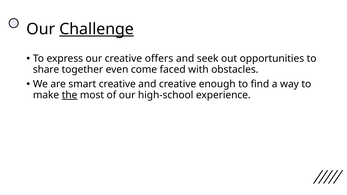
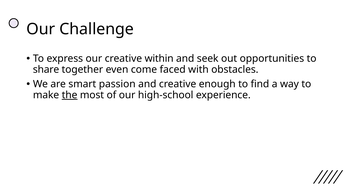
Challenge underline: present -> none
offers: offers -> within
smart creative: creative -> passion
